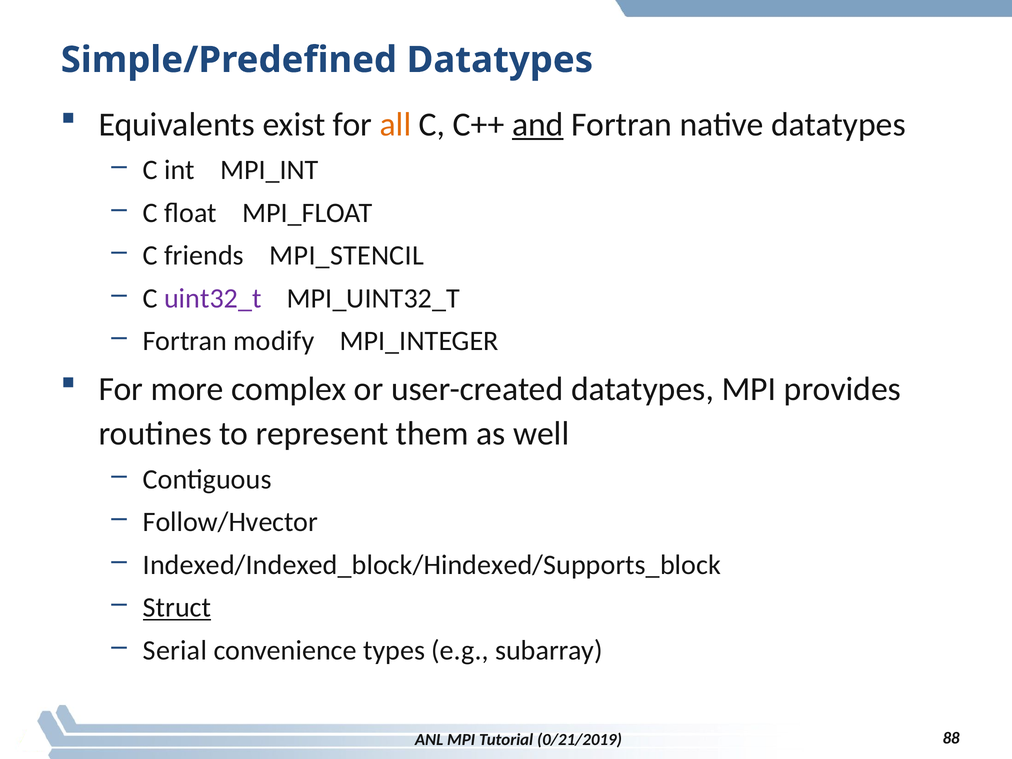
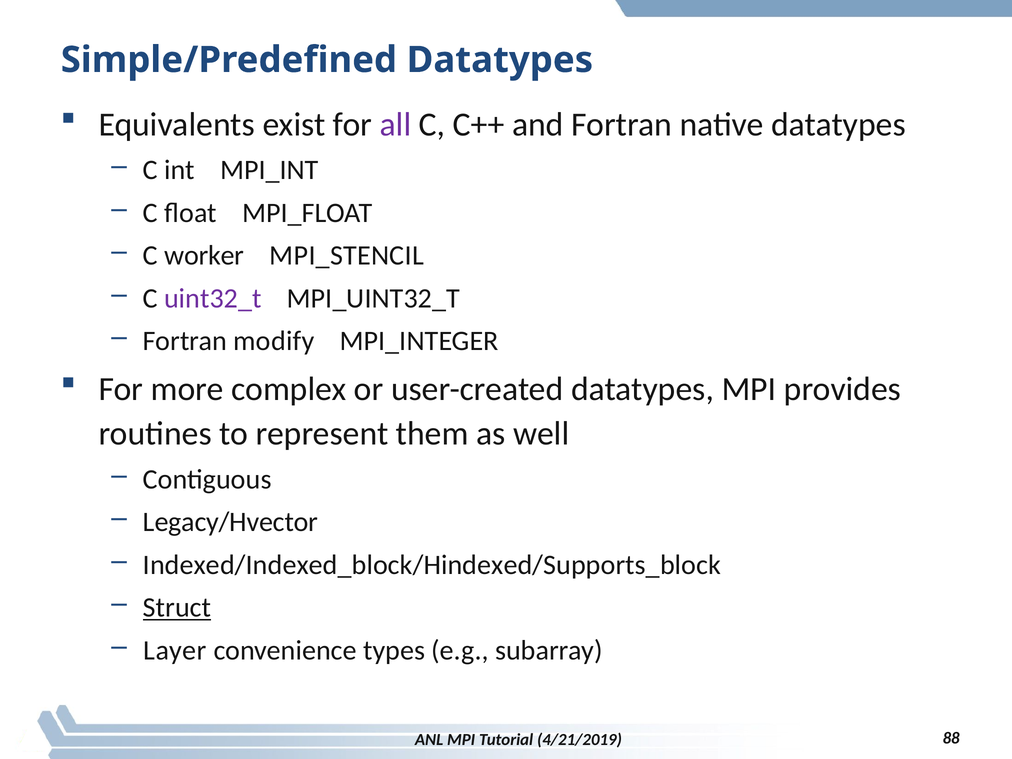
all colour: orange -> purple
and underline: present -> none
friends: friends -> worker
Follow/Hvector: Follow/Hvector -> Legacy/Hvector
Serial: Serial -> Layer
0/21/2019: 0/21/2019 -> 4/21/2019
